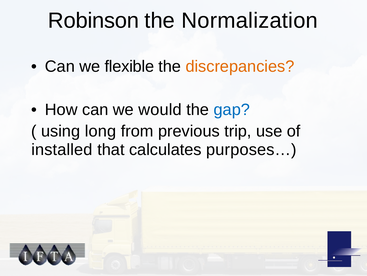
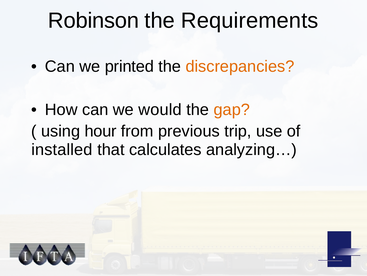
Normalization: Normalization -> Requirements
flexible: flexible -> printed
gap colour: blue -> orange
long: long -> hour
purposes…: purposes… -> analyzing…
